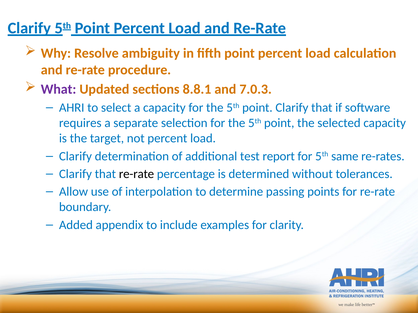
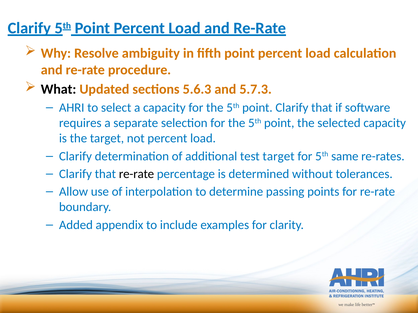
What colour: purple -> black
8.8.1: 8.8.1 -> 5.6.3
7.0.3: 7.0.3 -> 5.7.3
test report: report -> target
